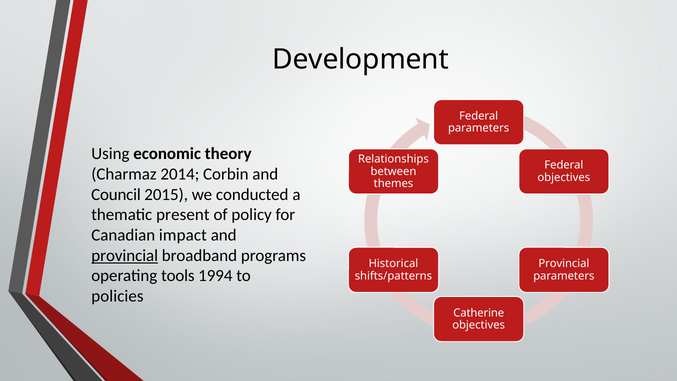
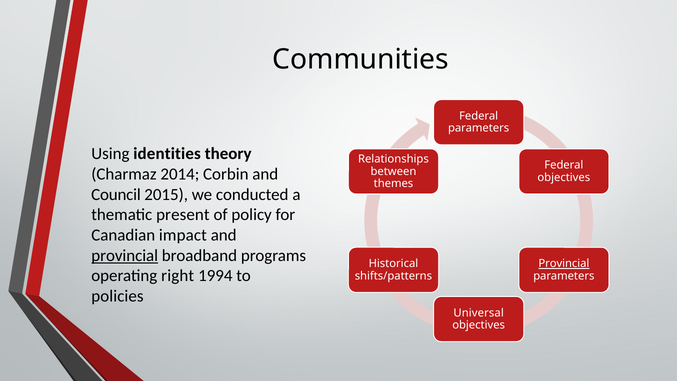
Development: Development -> Communities
economic: economic -> identities
Provincial at (564, 264) underline: none -> present
tools: tools -> right
Catherine: Catherine -> Universal
